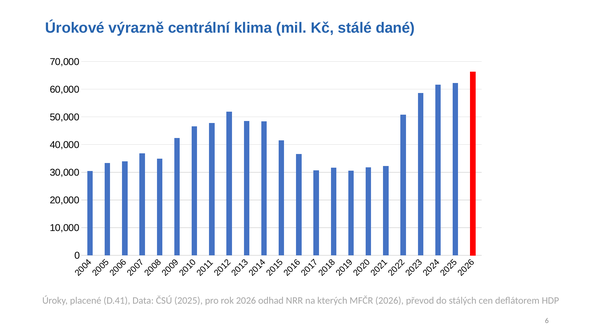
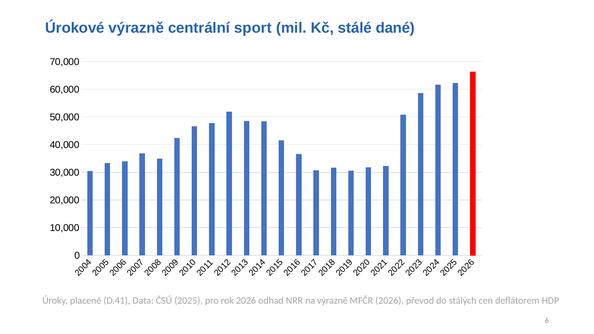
klima: klima -> sport
na kterých: kterých -> výrazně
